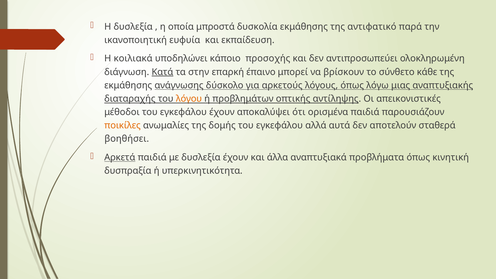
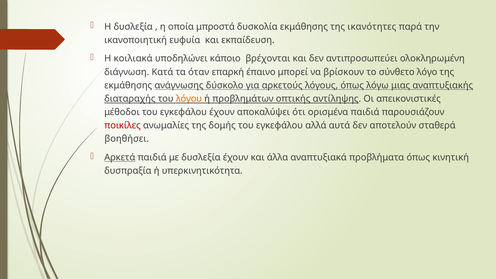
αντιφατικό: αντιφατικό -> ικανότητες
προσοχής: προσοχής -> βρέχονται
Κατά underline: present -> none
στην: στην -> όταν
κάθε: κάθε -> λόγο
ποικίλες colour: orange -> red
